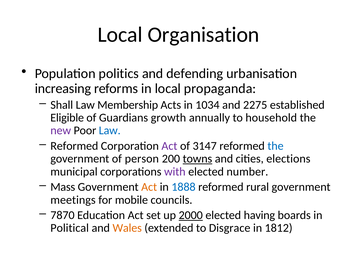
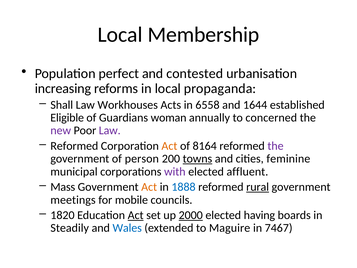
Organisation: Organisation -> Membership
politics: politics -> perfect
defending: defending -> contested
Membership: Membership -> Workhouses
1034: 1034 -> 6558
2275: 2275 -> 1644
growth: growth -> woman
household: household -> concerned
Law at (110, 130) colour: blue -> purple
Act at (169, 146) colour: purple -> orange
3147: 3147 -> 8164
the at (276, 146) colour: blue -> purple
elections: elections -> feminine
number: number -> affluent
rural underline: none -> present
7870: 7870 -> 1820
Act at (136, 215) underline: none -> present
Political: Political -> Steadily
Wales colour: orange -> blue
Disgrace: Disgrace -> Maguire
1812: 1812 -> 7467
